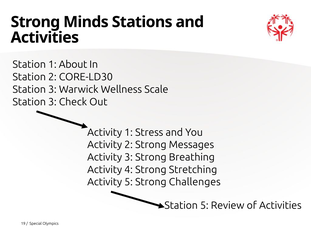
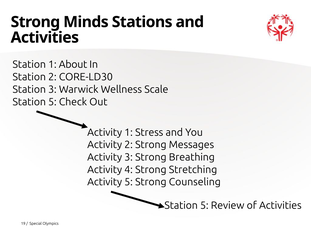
3 at (52, 102): 3 -> 5
Challenges: Challenges -> Counseling
